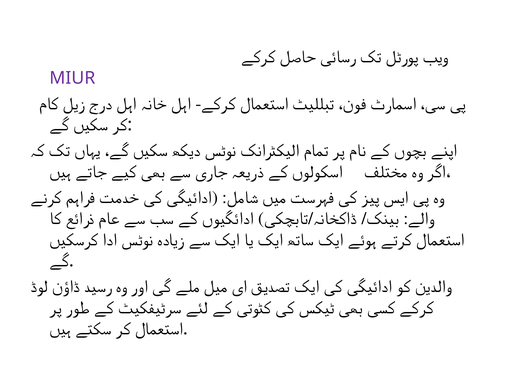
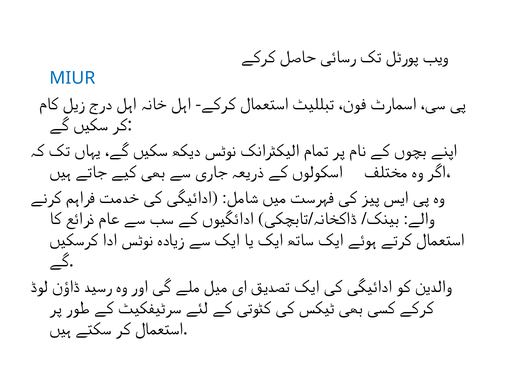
MIUR colour: purple -> blue
